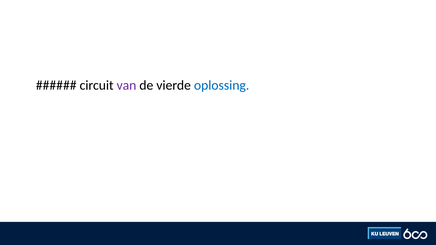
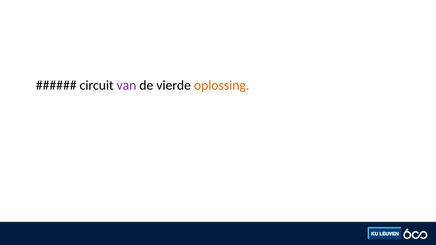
oplossing colour: blue -> orange
